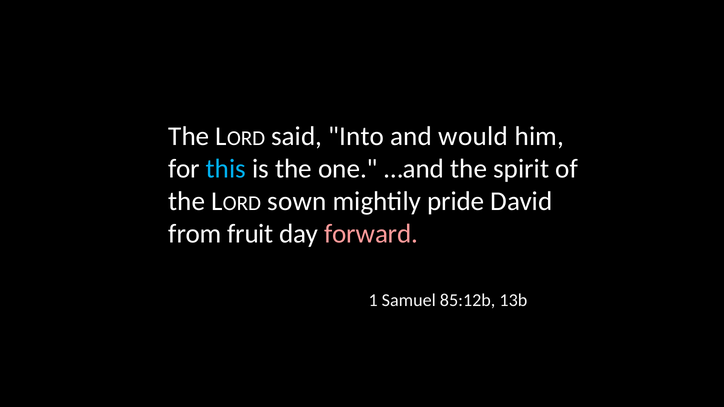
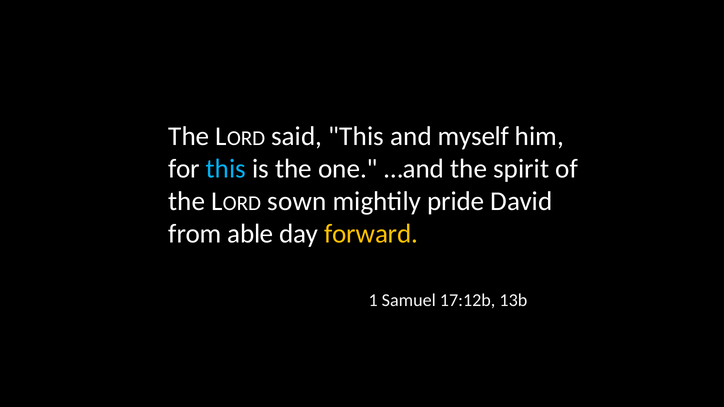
said Into: Into -> This
would: would -> myself
fruit: fruit -> able
forward colour: pink -> yellow
85:12b: 85:12b -> 17:12b
